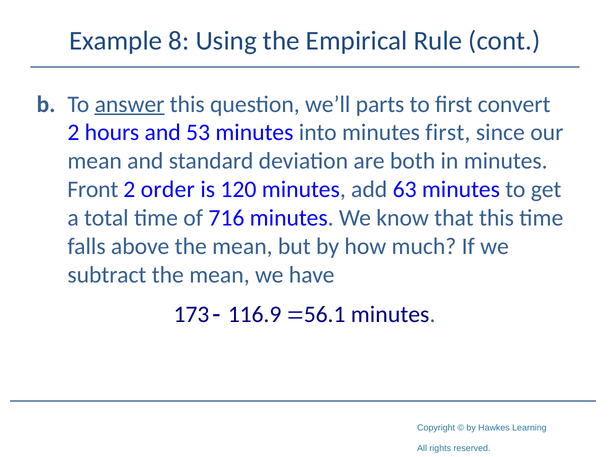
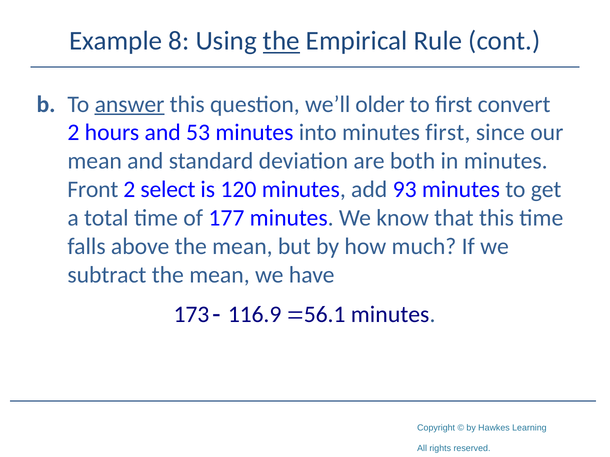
the at (281, 41) underline: none -> present
parts: parts -> older
order: order -> select
63: 63 -> 93
716: 716 -> 177
